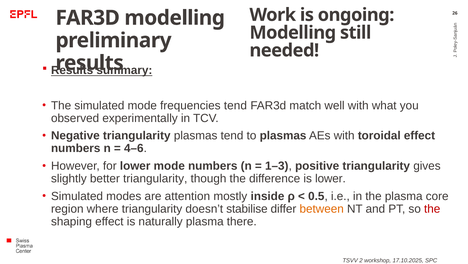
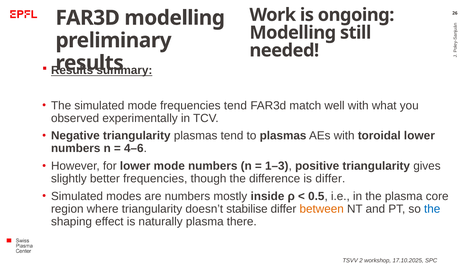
toroidal effect: effect -> lower
better triangularity: triangularity -> frequencies
is lower: lower -> differ
are attention: attention -> numbers
the at (432, 208) colour: red -> blue
